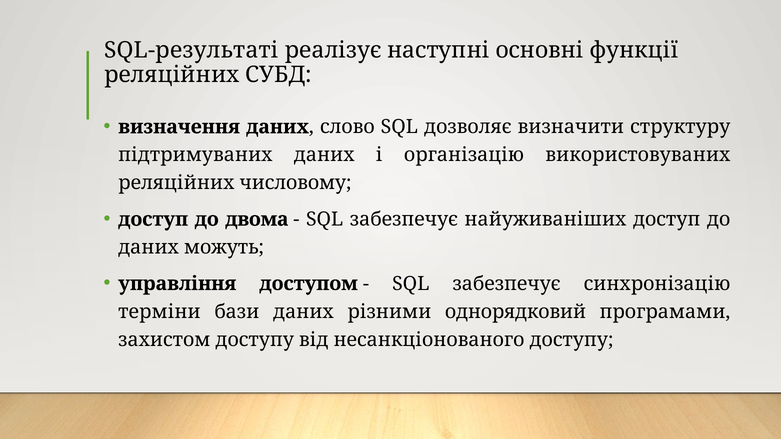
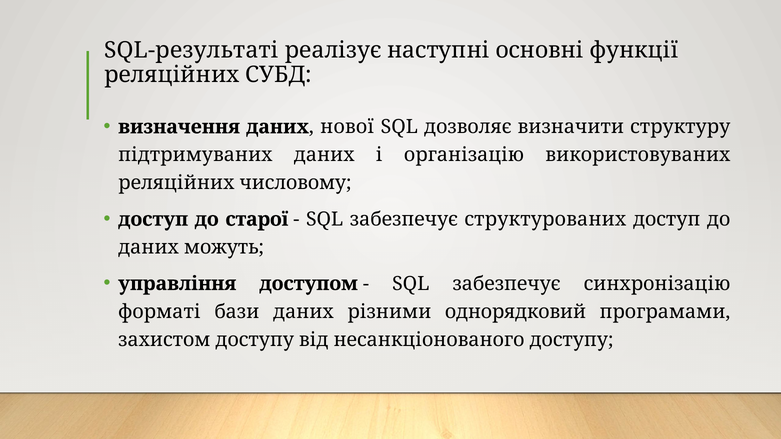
слово: слово -> нової
двома: двома -> старої
найуживаніших: найуживаніших -> структурованих
терміни: терміни -> форматі
